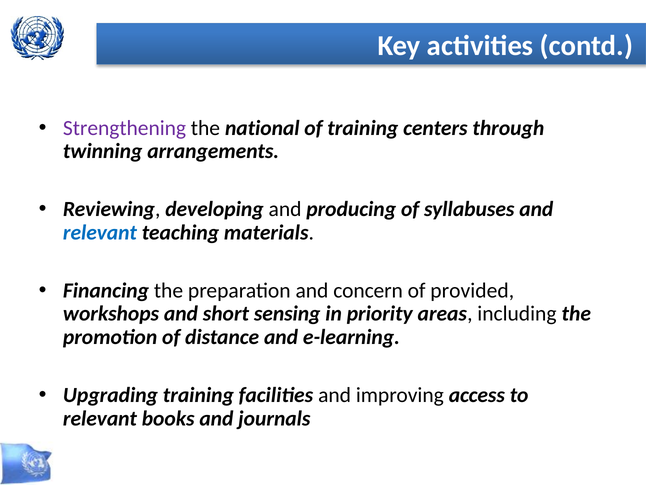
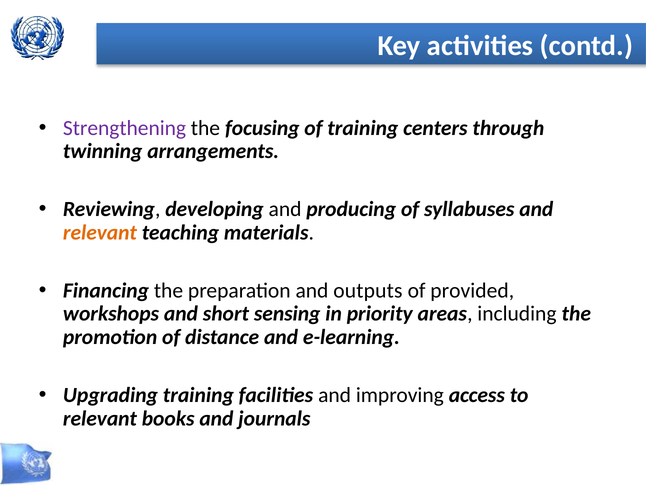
national: national -> focusing
relevant at (100, 232) colour: blue -> orange
concern: concern -> outputs
